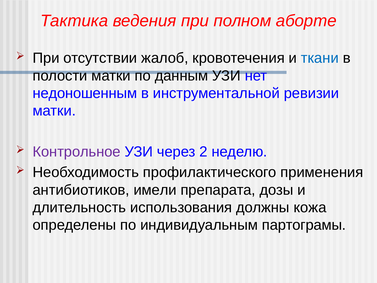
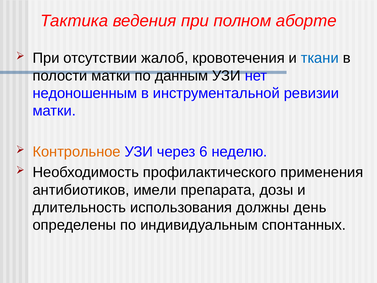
Контрольное colour: purple -> orange
2: 2 -> 6
кожа: кожа -> день
партограмы: партограмы -> спонтанных
